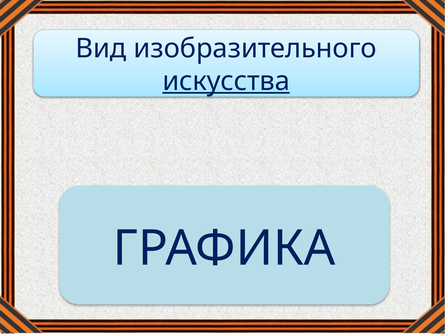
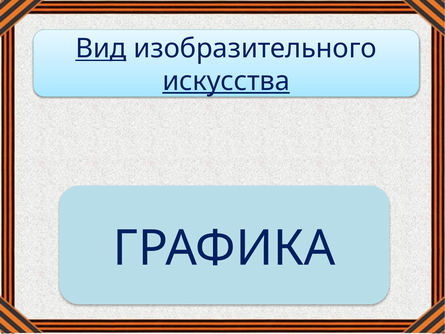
Вид underline: none -> present
